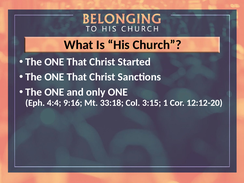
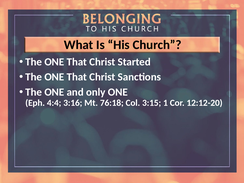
9:16: 9:16 -> 3:16
33:18: 33:18 -> 76:18
